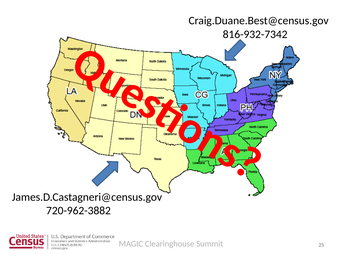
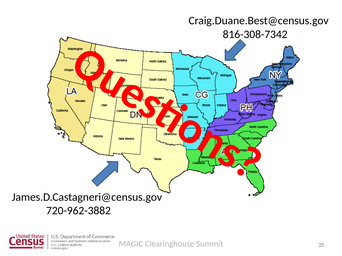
816-932-7342: 816-932-7342 -> 816-308-7342
